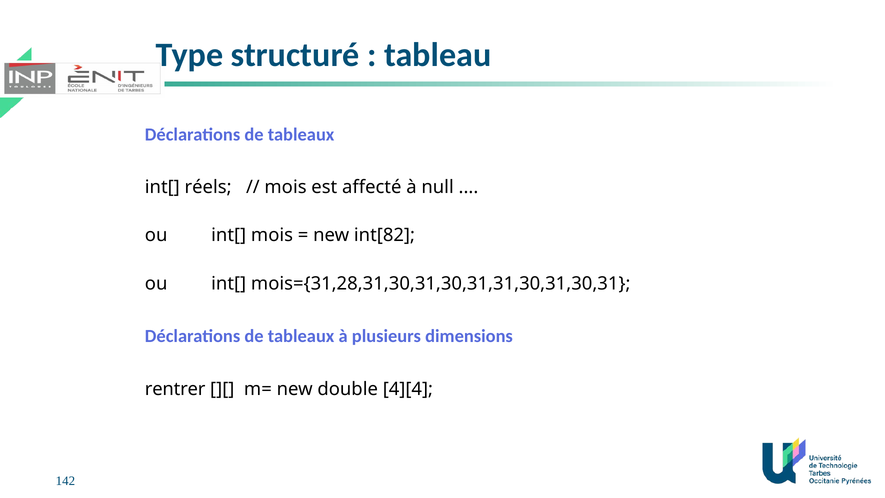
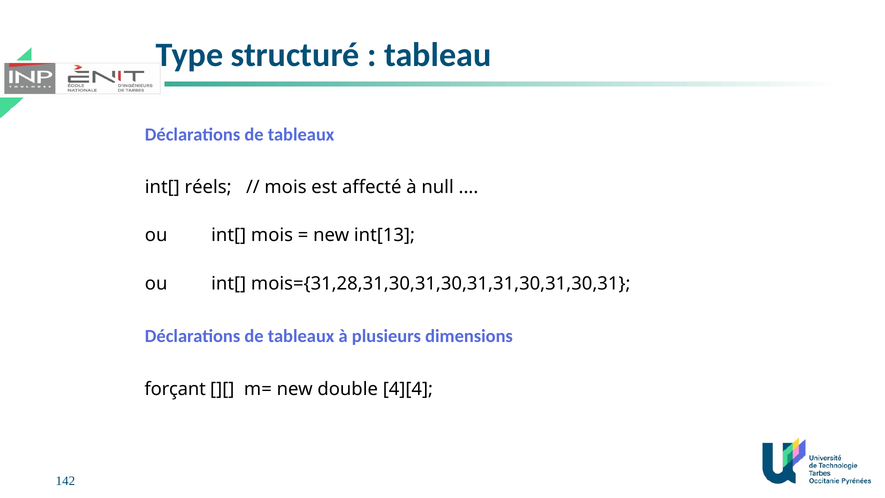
int[82: int[82 -> int[13
rentrer: rentrer -> forçant
